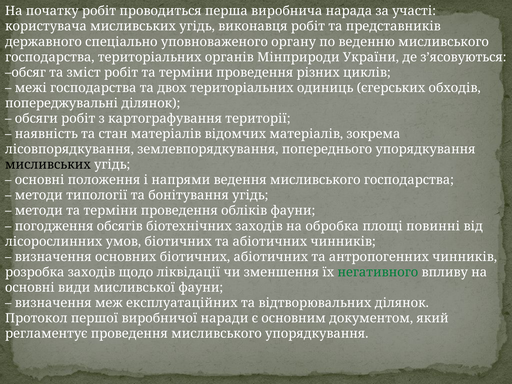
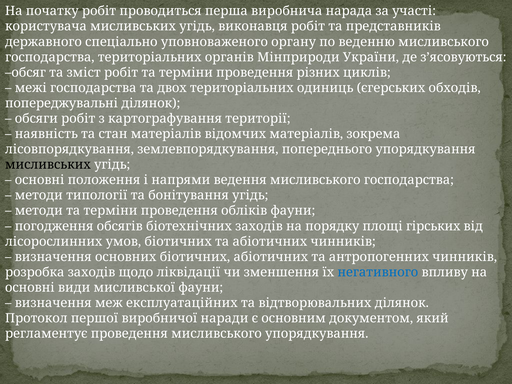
обробка: обробка -> порядку
повинні: повинні -> гірських
негативного colour: green -> blue
